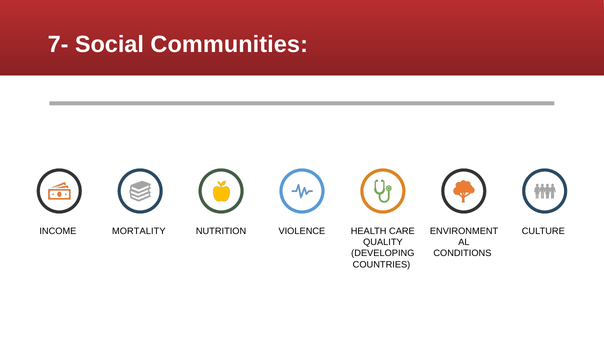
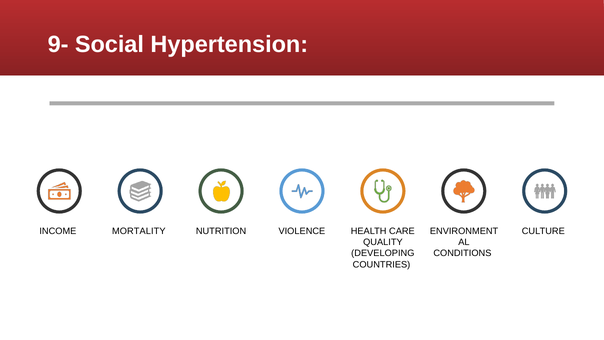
7-: 7- -> 9-
Communities: Communities -> Hypertension
